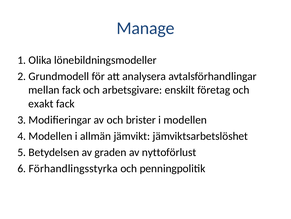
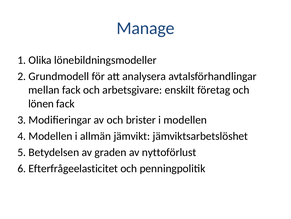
exakt: exakt -> lönen
Förhandlingsstyrka: Förhandlingsstyrka -> Efterfrågeelasticitet
